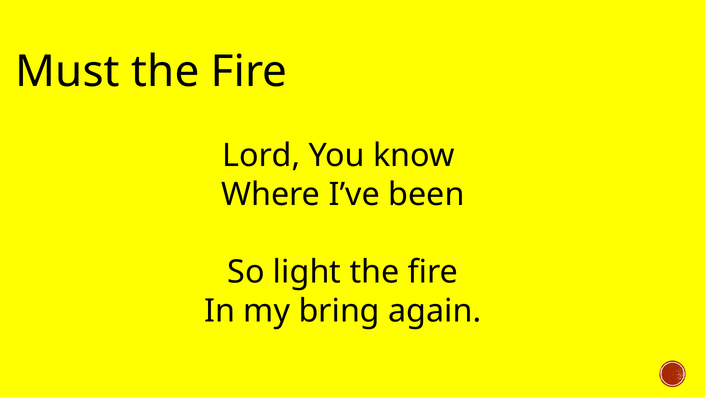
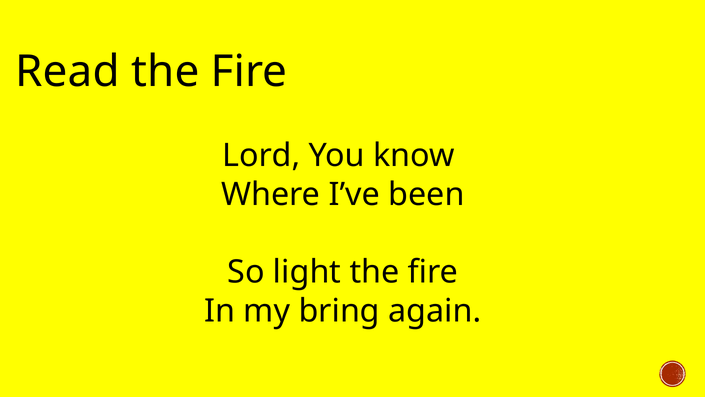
Must: Must -> Read
